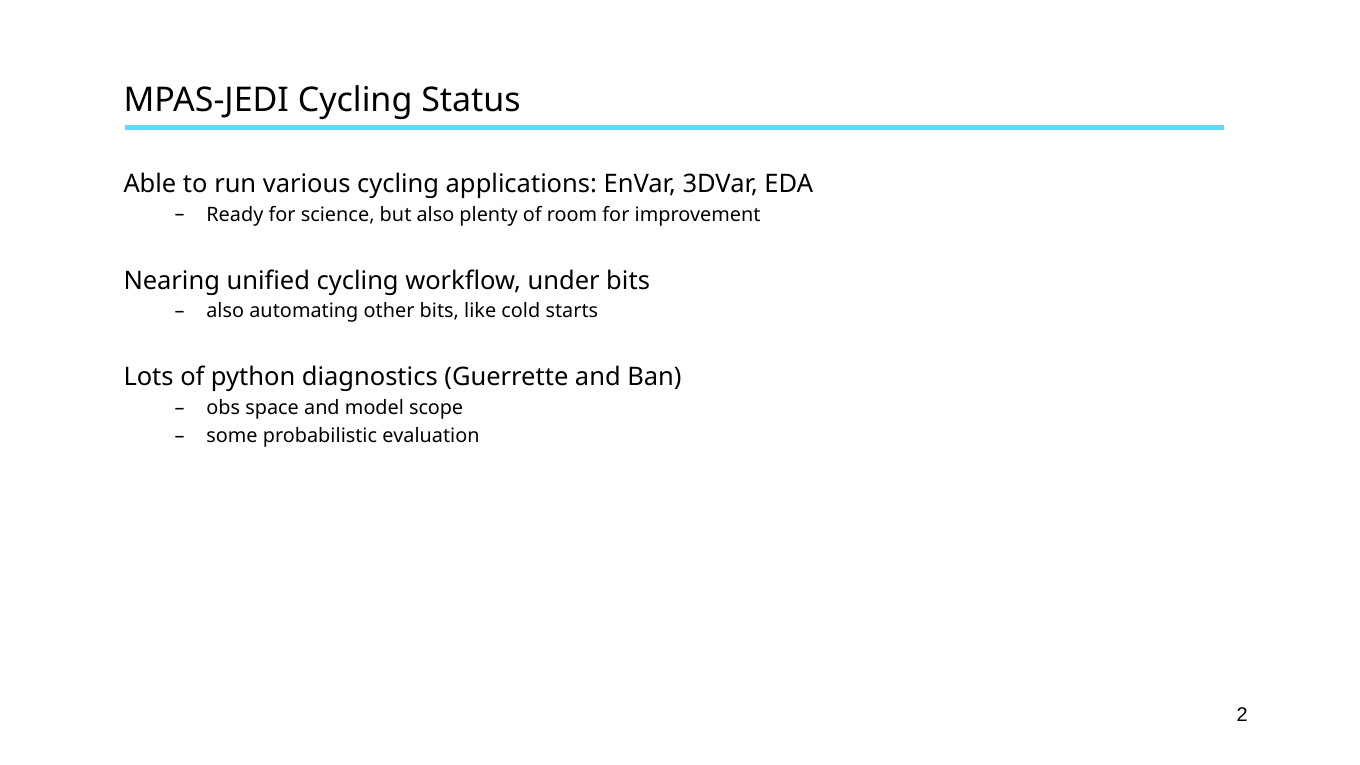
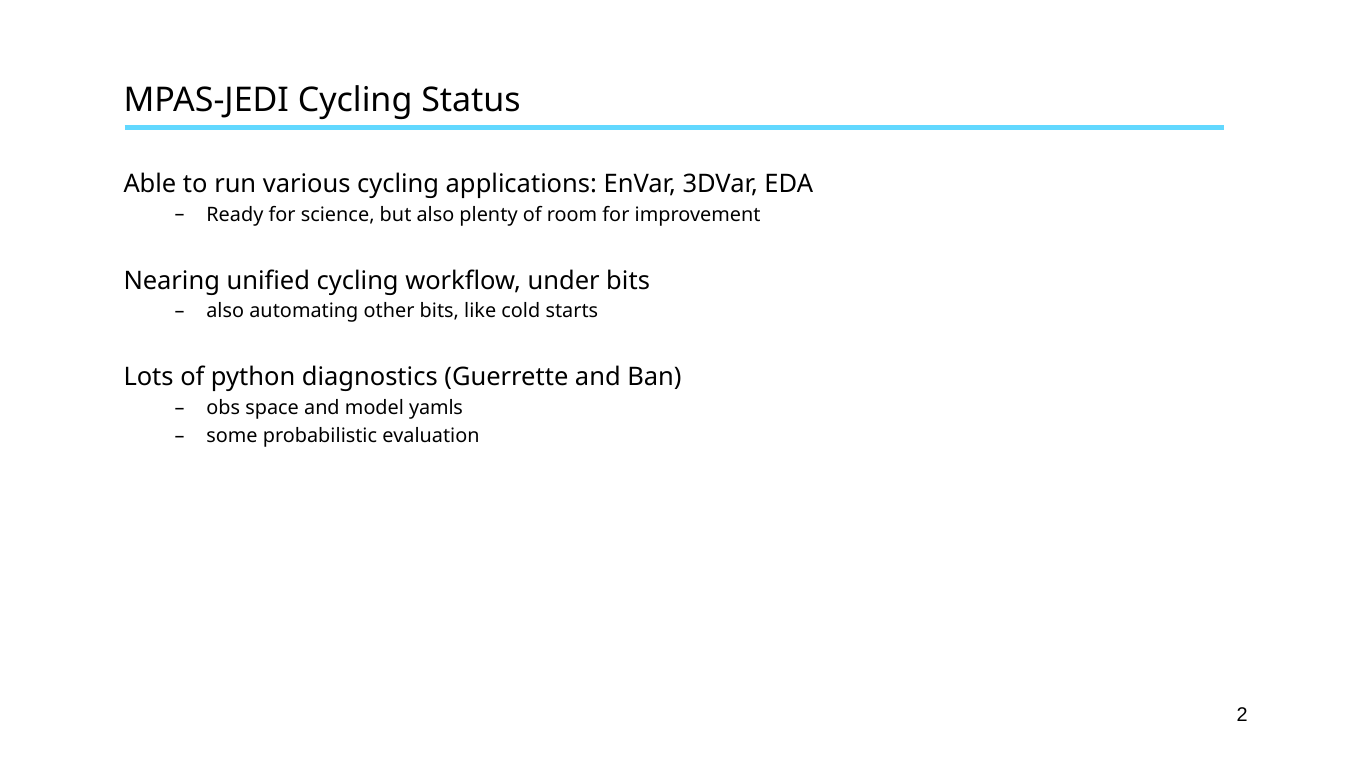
scope: scope -> yamls
